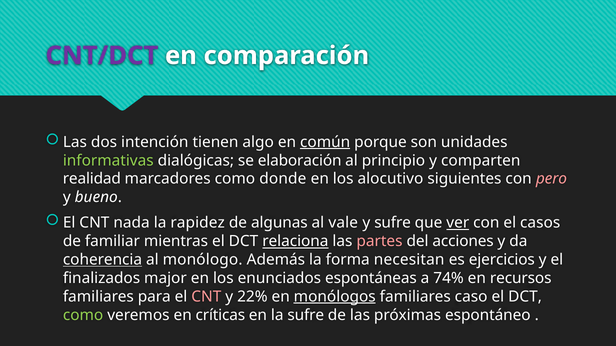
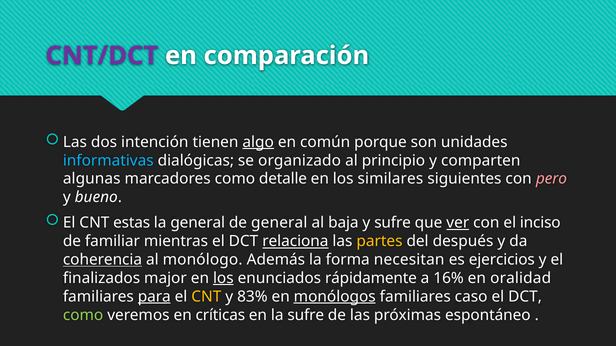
algo underline: none -> present
común underline: present -> none
informativas colour: light green -> light blue
elaboración: elaboración -> organizado
realidad: realidad -> algunas
donde: donde -> detalle
alocutivo: alocutivo -> similares
nada: nada -> estas
la rapidez: rapidez -> general
de algunas: algunas -> general
vale: vale -> baja
casos: casos -> inciso
partes colour: pink -> yellow
acciones: acciones -> después
los at (223, 278) underline: none -> present
espontáneas: espontáneas -> rápidamente
74%: 74% -> 16%
recursos: recursos -> oralidad
para underline: none -> present
CNT at (206, 297) colour: pink -> yellow
22%: 22% -> 83%
